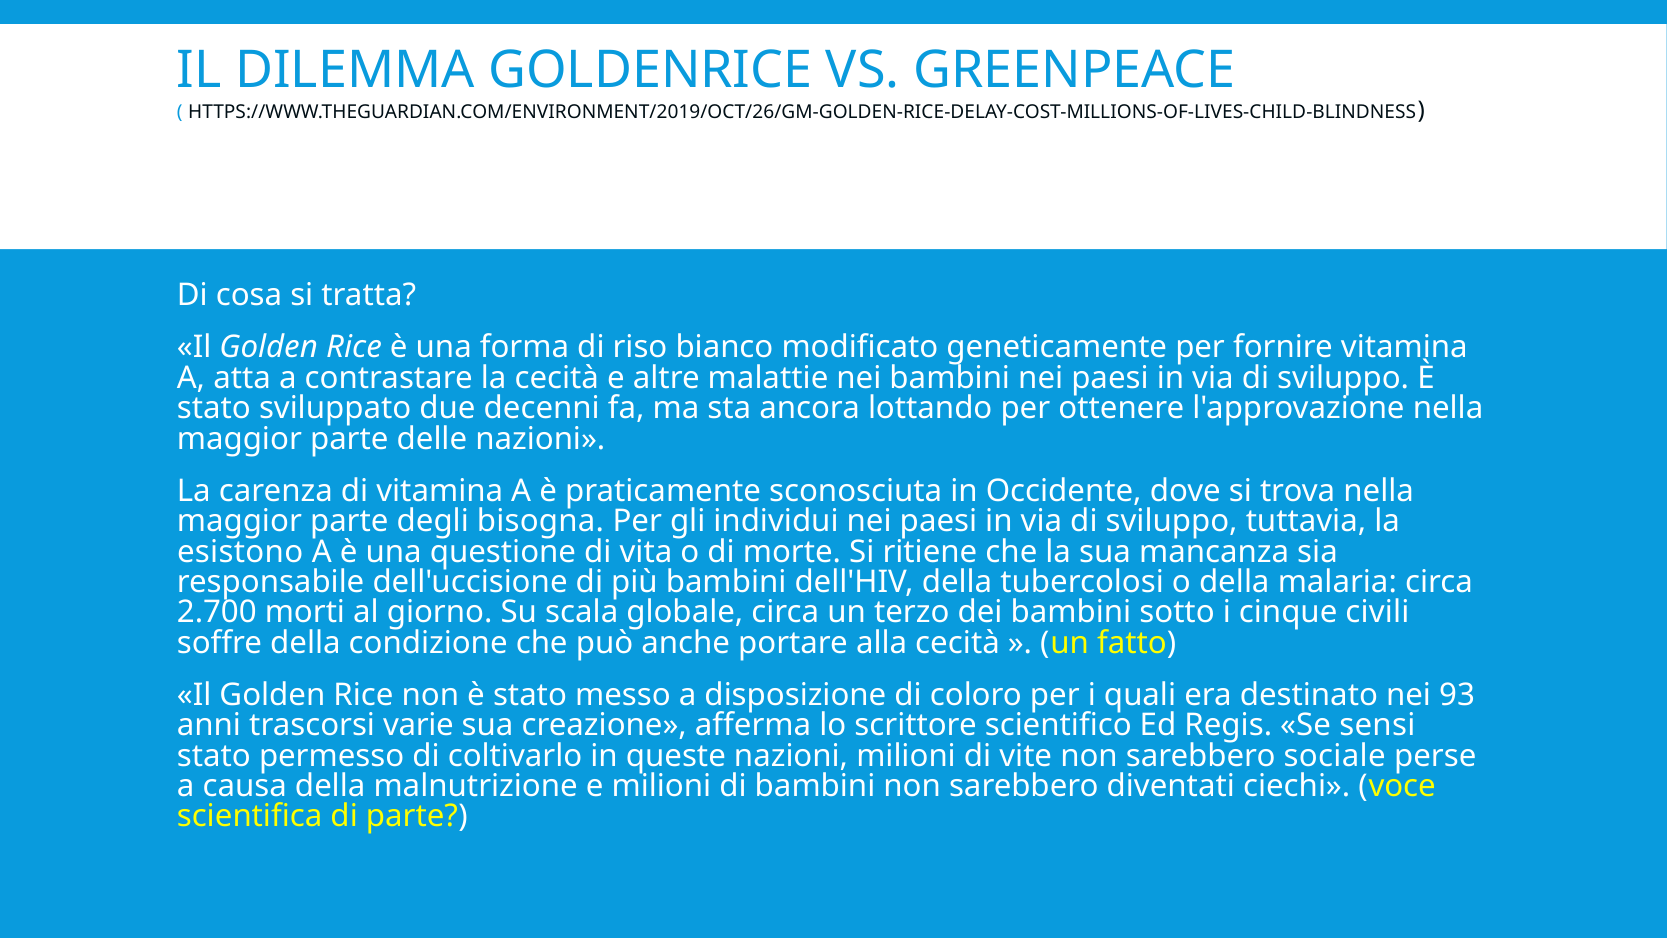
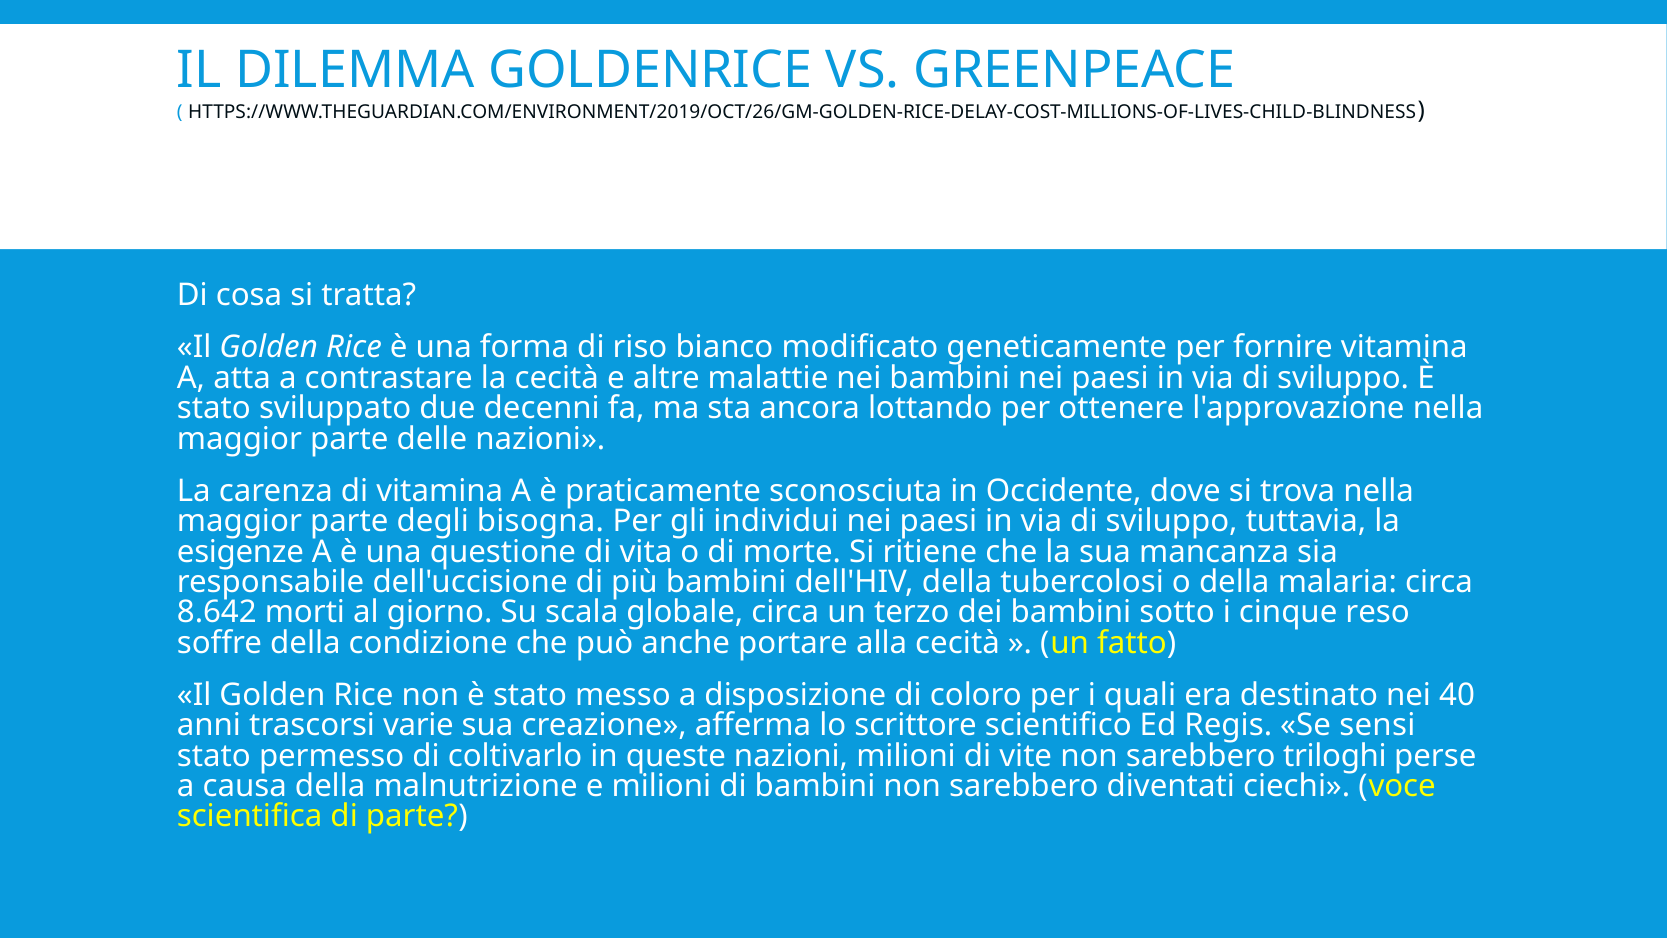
esistono: esistono -> esigenze
2.700: 2.700 -> 8.642
civili: civili -> reso
93: 93 -> 40
sociale: sociale -> triloghi
